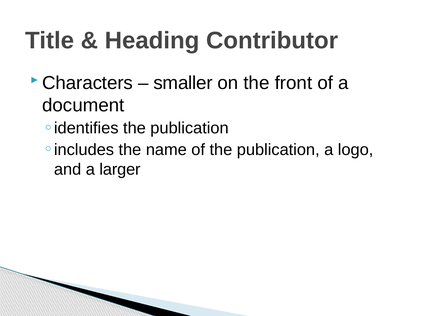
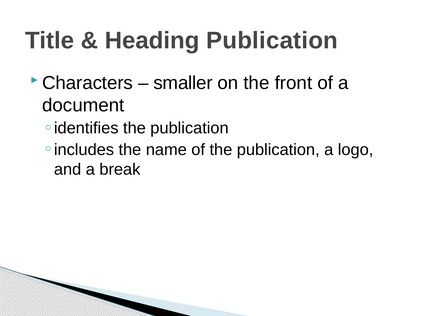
Heading Contributor: Contributor -> Publication
larger: larger -> break
